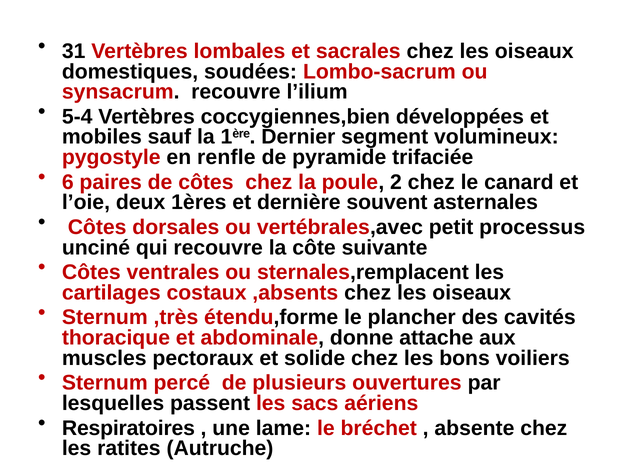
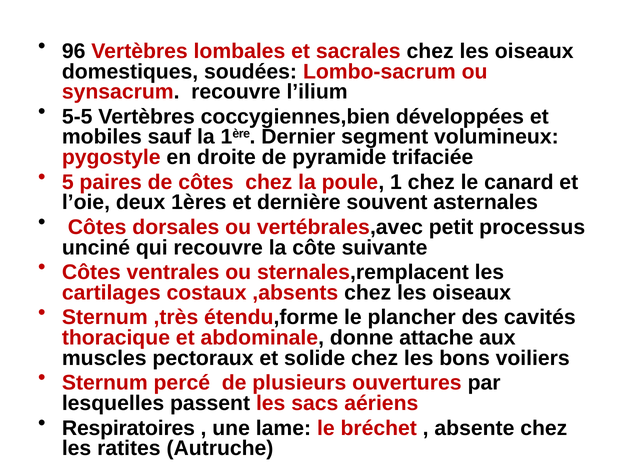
31: 31 -> 96
5-4: 5-4 -> 5-5
renfle: renfle -> droite
6: 6 -> 5
2: 2 -> 1
